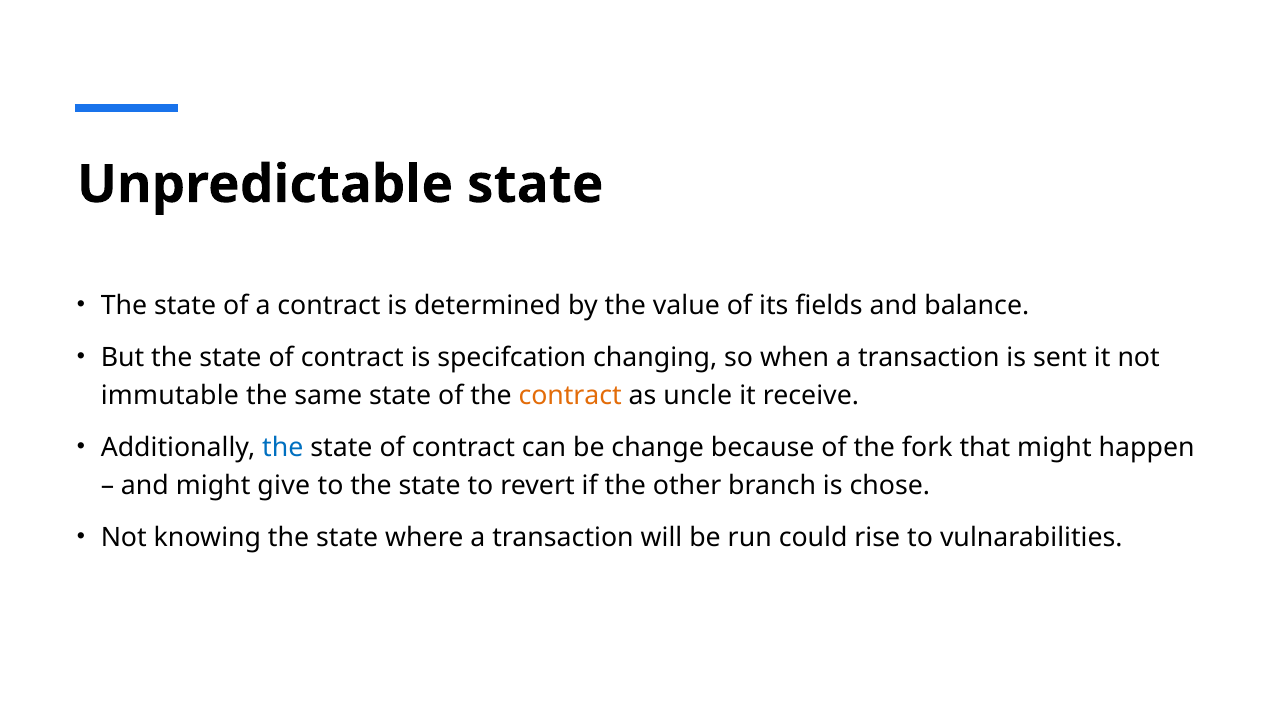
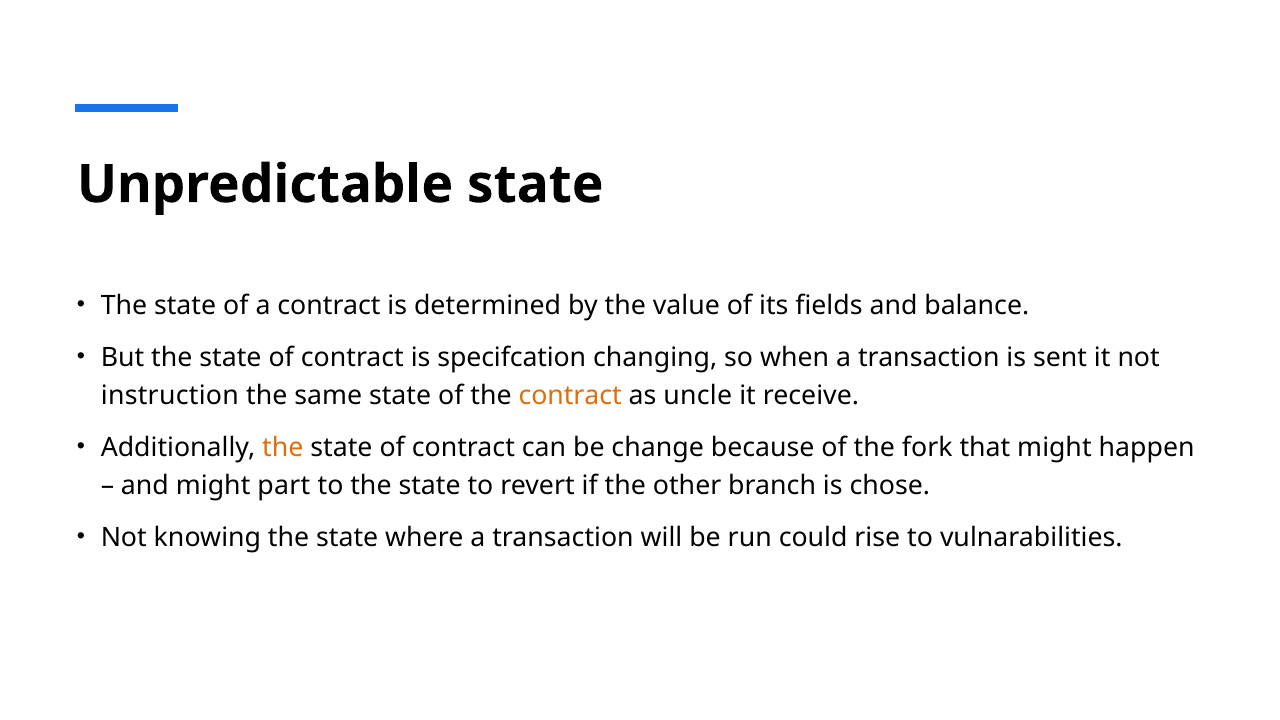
immutable: immutable -> instruction
the at (283, 447) colour: blue -> orange
give: give -> part
